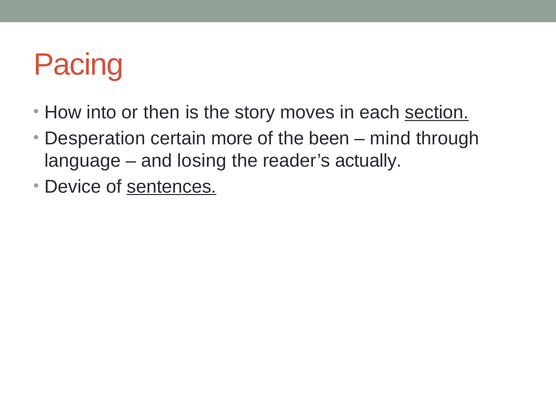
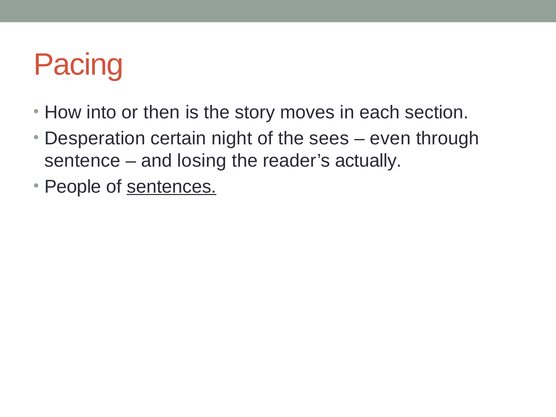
section underline: present -> none
more: more -> night
been: been -> sees
mind: mind -> even
language: language -> sentence
Device: Device -> People
